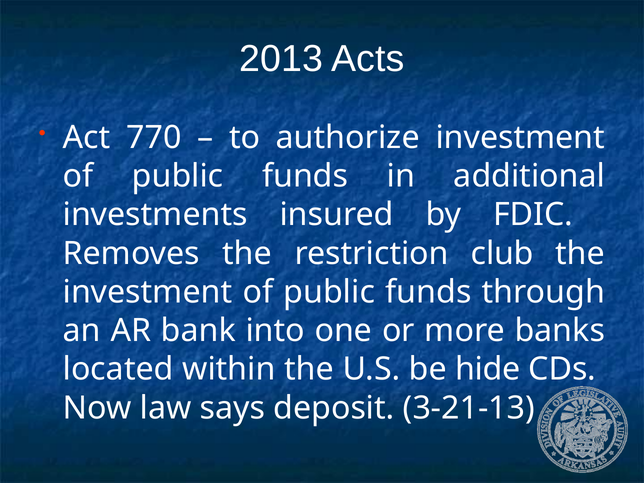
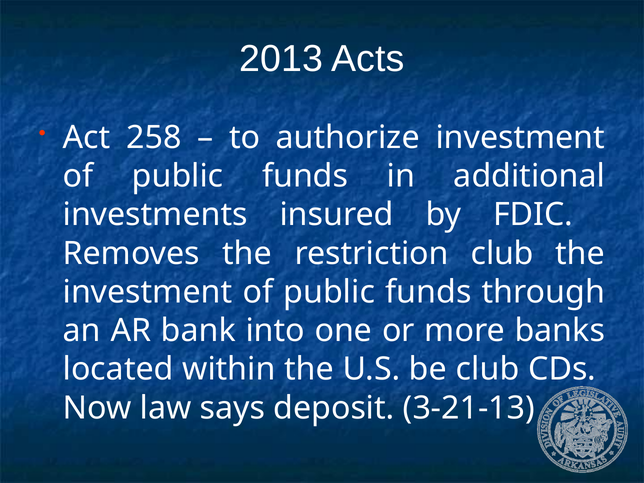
770: 770 -> 258
be hide: hide -> club
